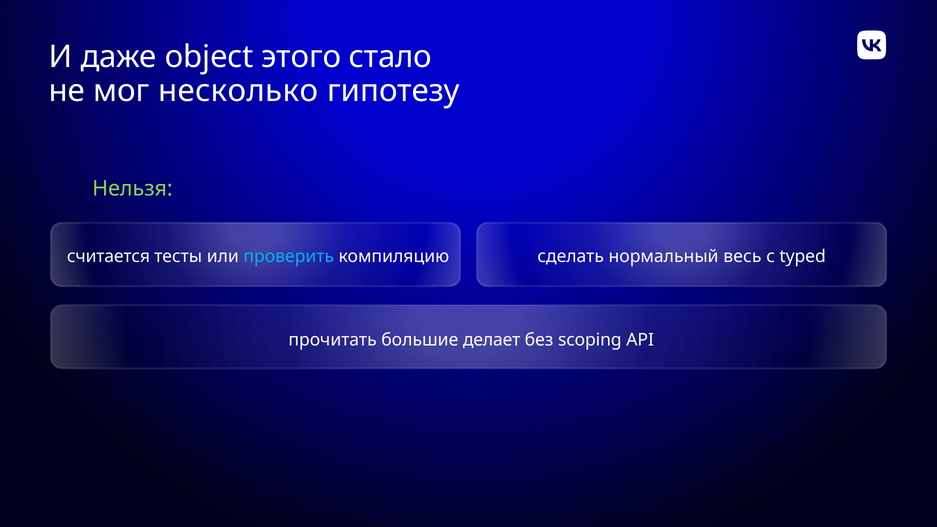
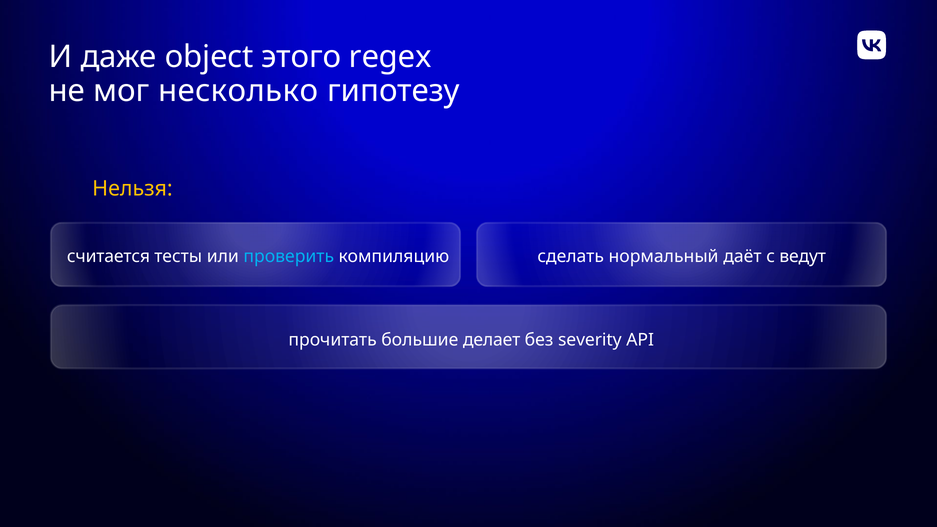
стало: стало -> regex
Нельзя colour: light green -> yellow
весь: весь -> даёт
typed: typed -> ведут
scoping: scoping -> severity
